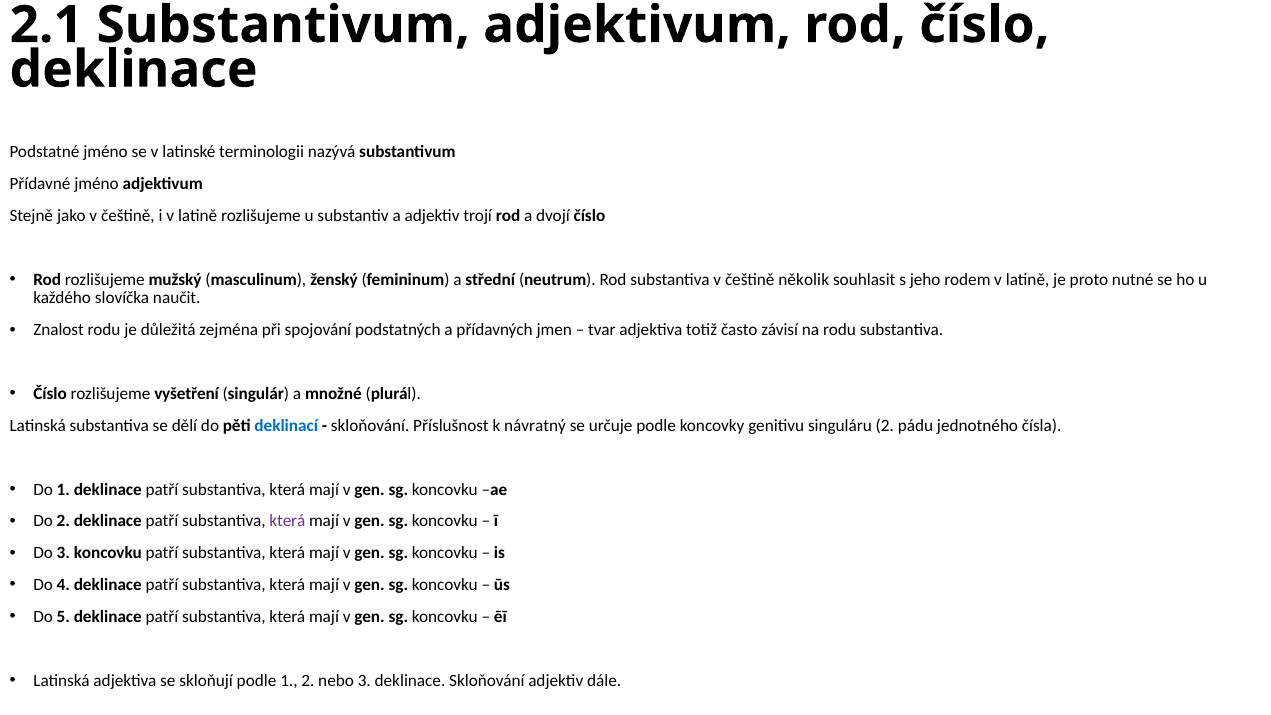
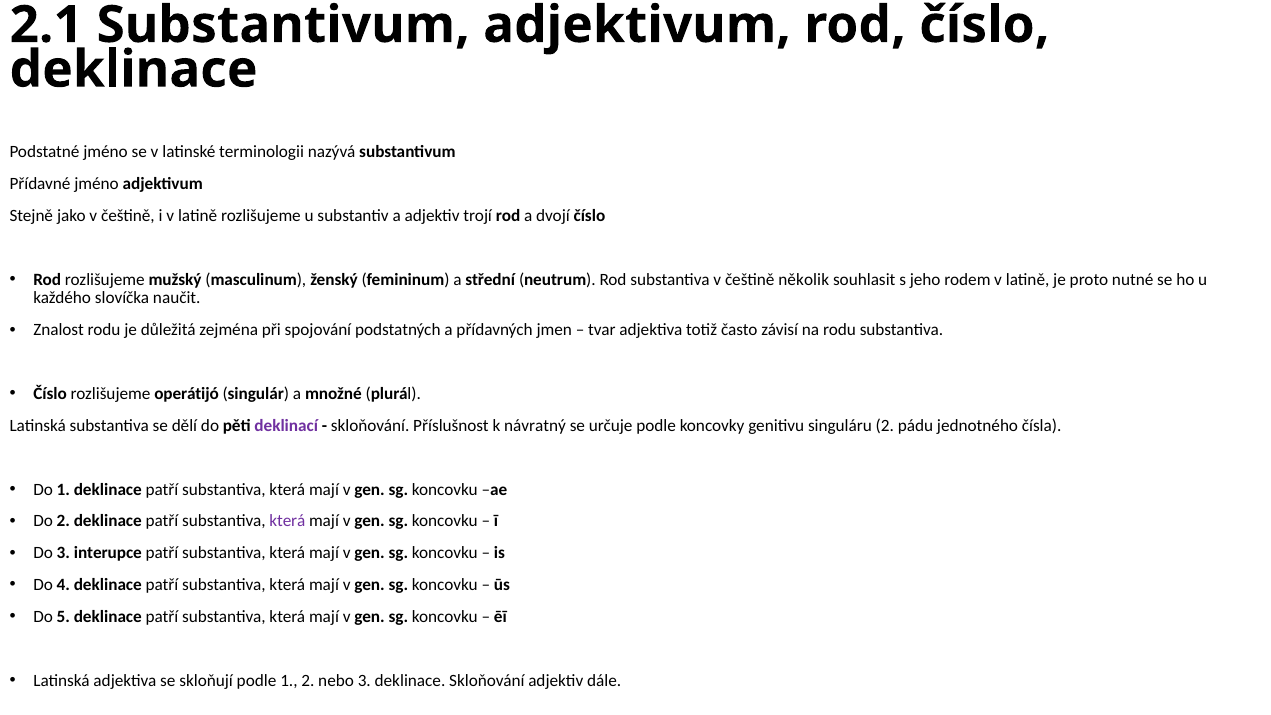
vyšetření: vyšetření -> operátijó
deklinací colour: blue -> purple
3 koncovku: koncovku -> interupce
